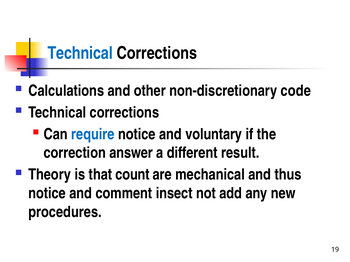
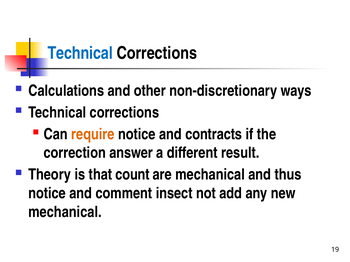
code: code -> ways
require colour: blue -> orange
voluntary: voluntary -> contracts
procedures at (65, 212): procedures -> mechanical
